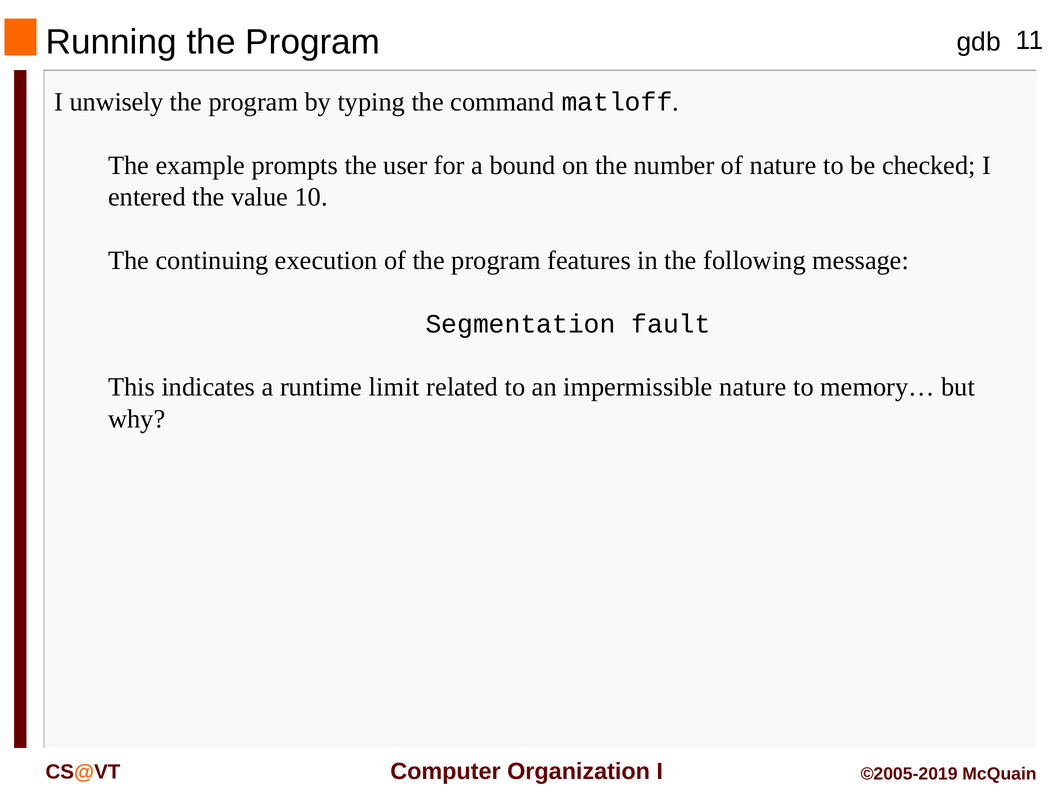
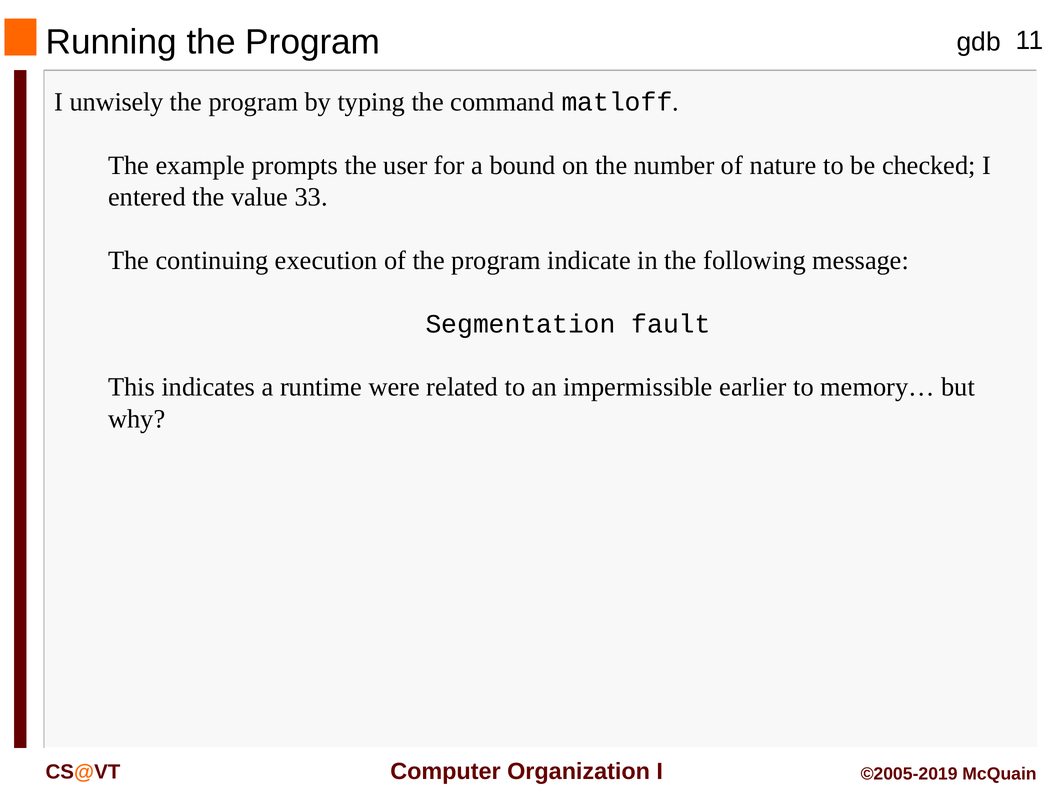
10: 10 -> 33
features: features -> indicate
limit: limit -> were
impermissible nature: nature -> earlier
